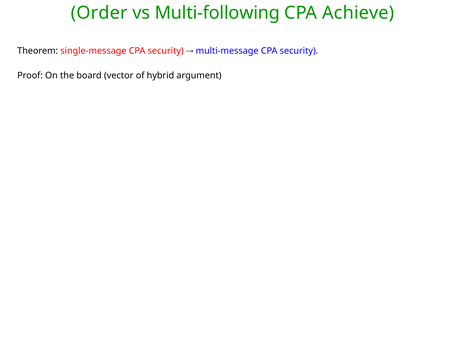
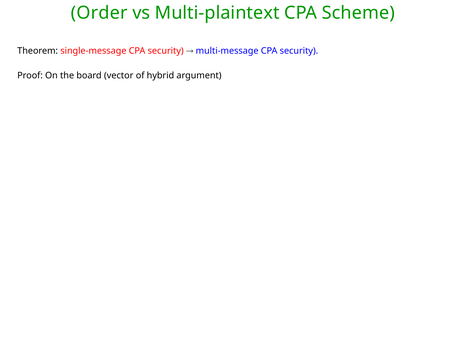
Multi-following: Multi-following -> Multi-plaintext
Achieve: Achieve -> Scheme
